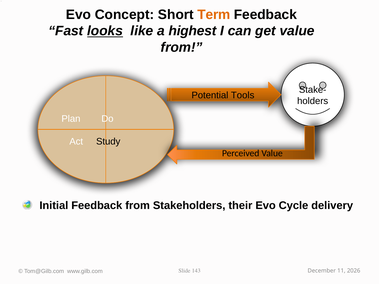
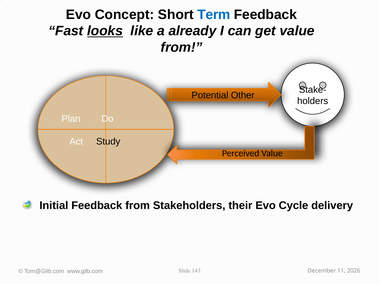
Term colour: orange -> blue
highest: highest -> already
Tools: Tools -> Other
